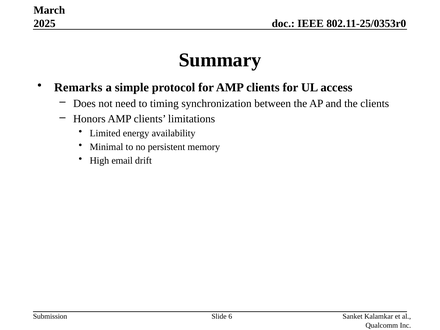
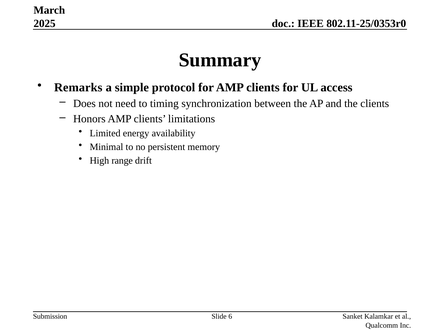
email: email -> range
